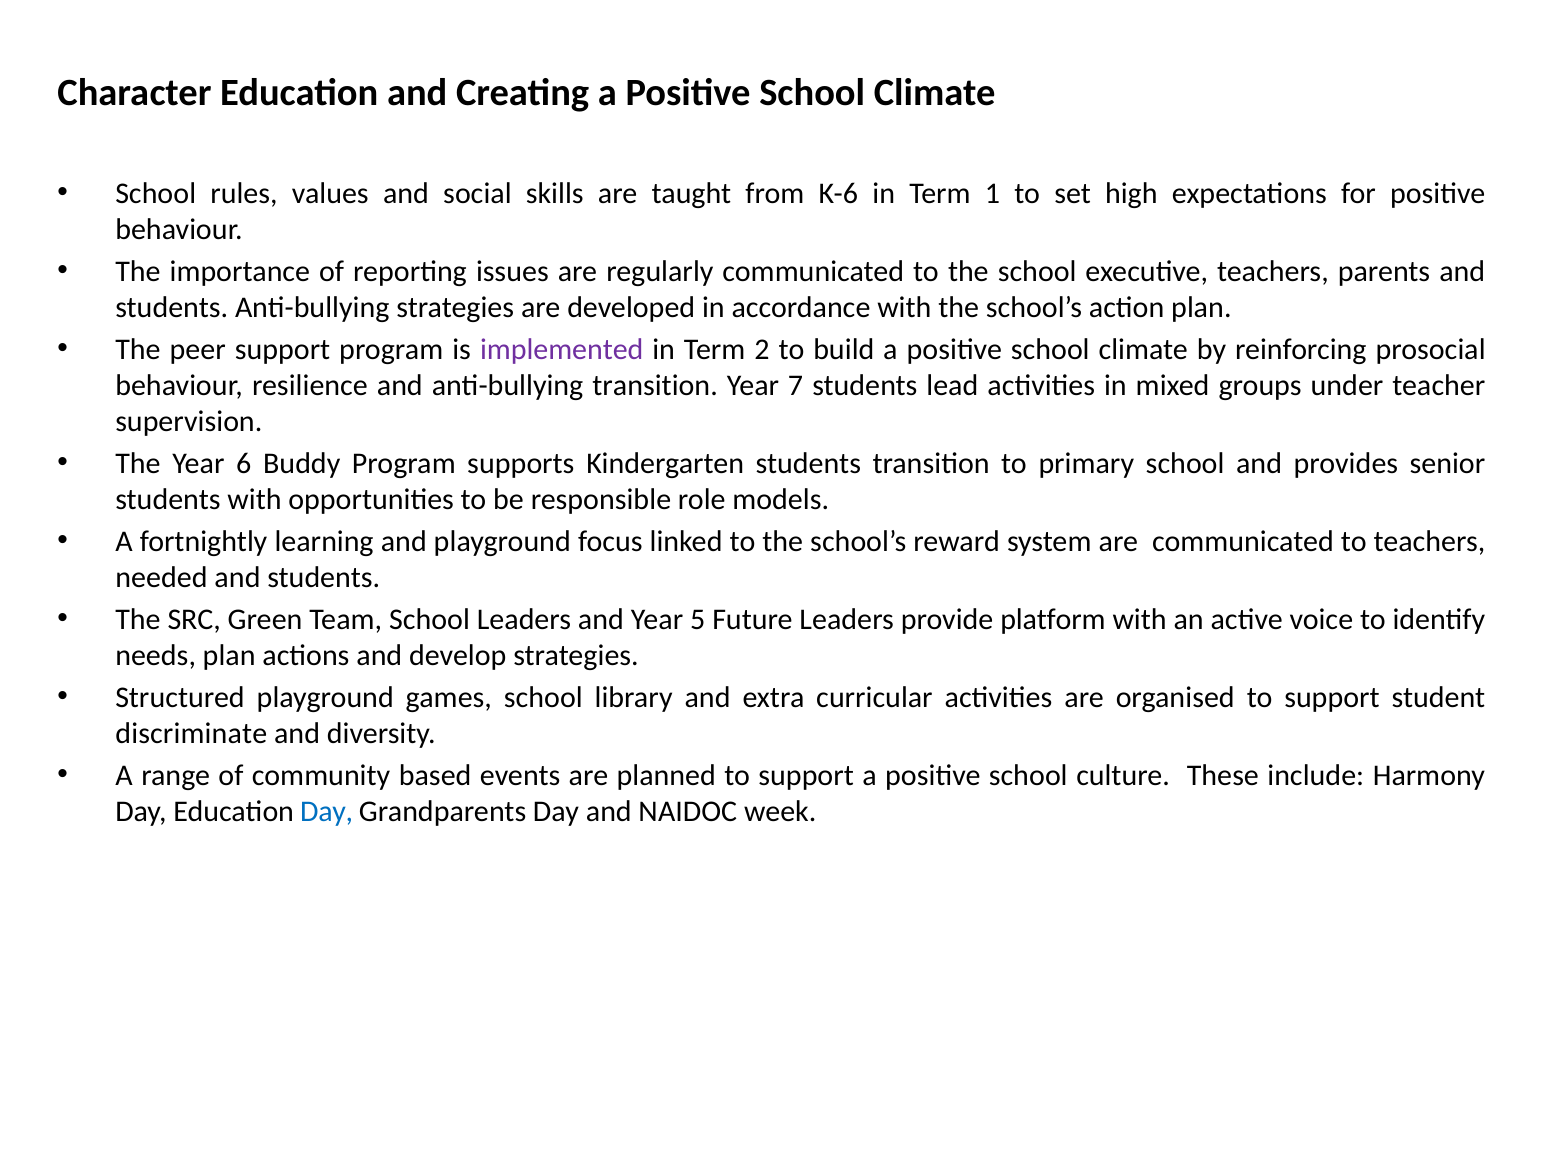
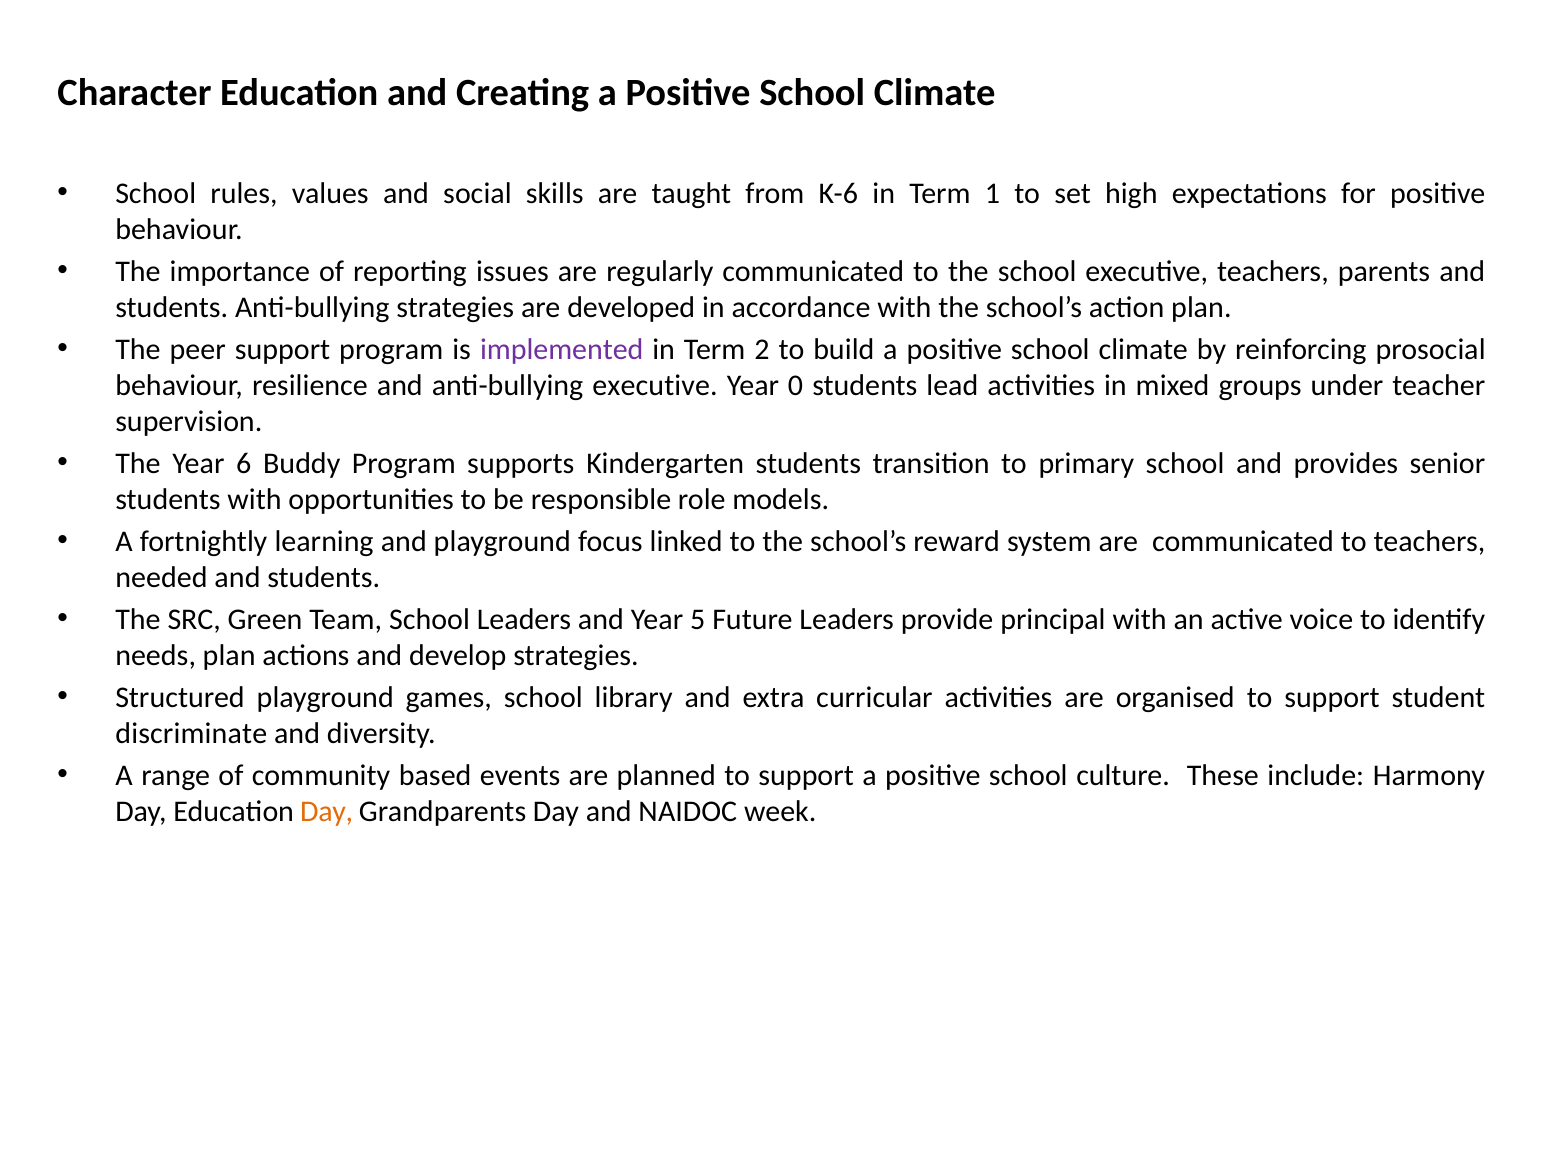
anti-bullying transition: transition -> executive
7: 7 -> 0
platform: platform -> principal
Day at (327, 812) colour: blue -> orange
